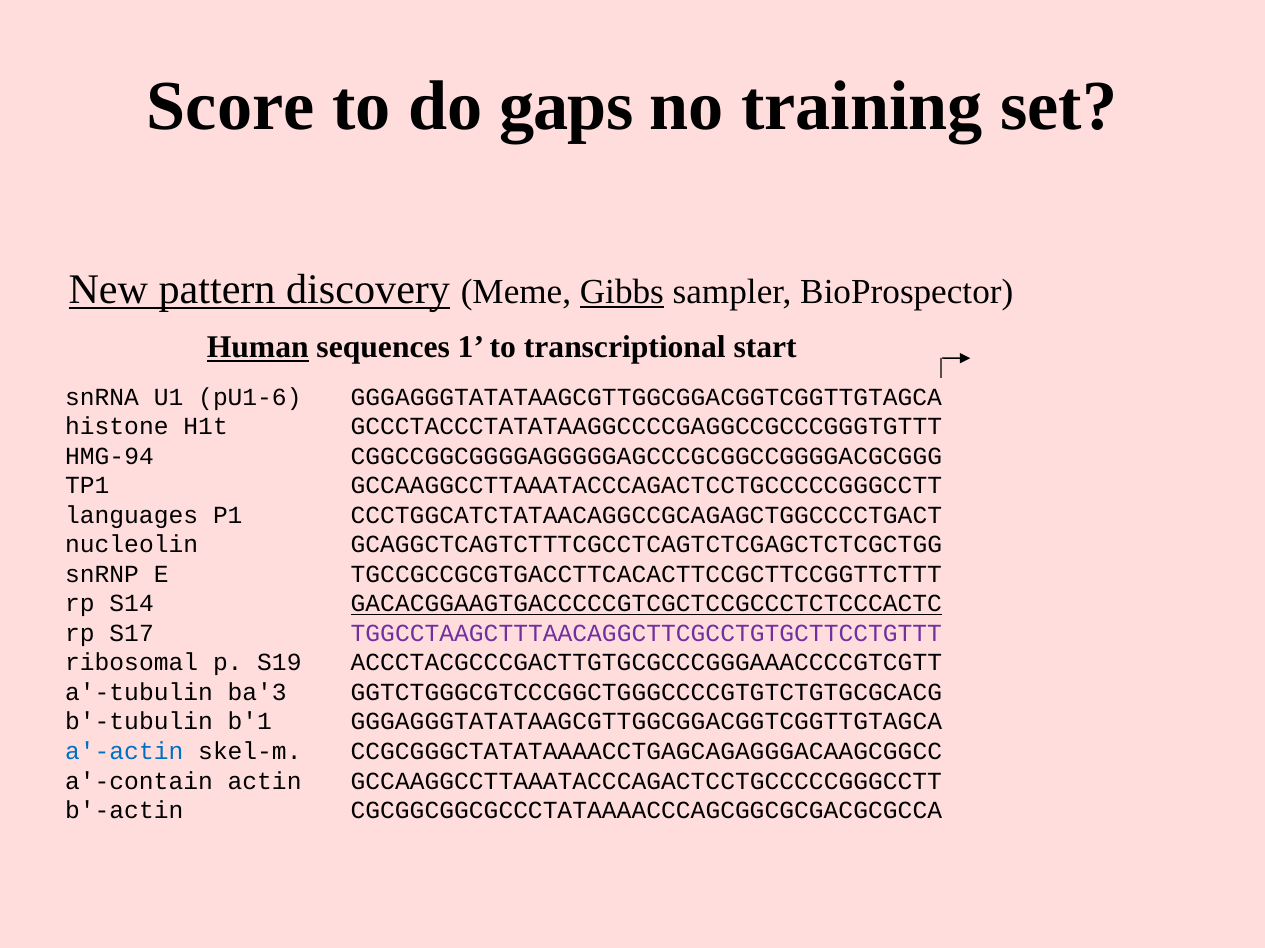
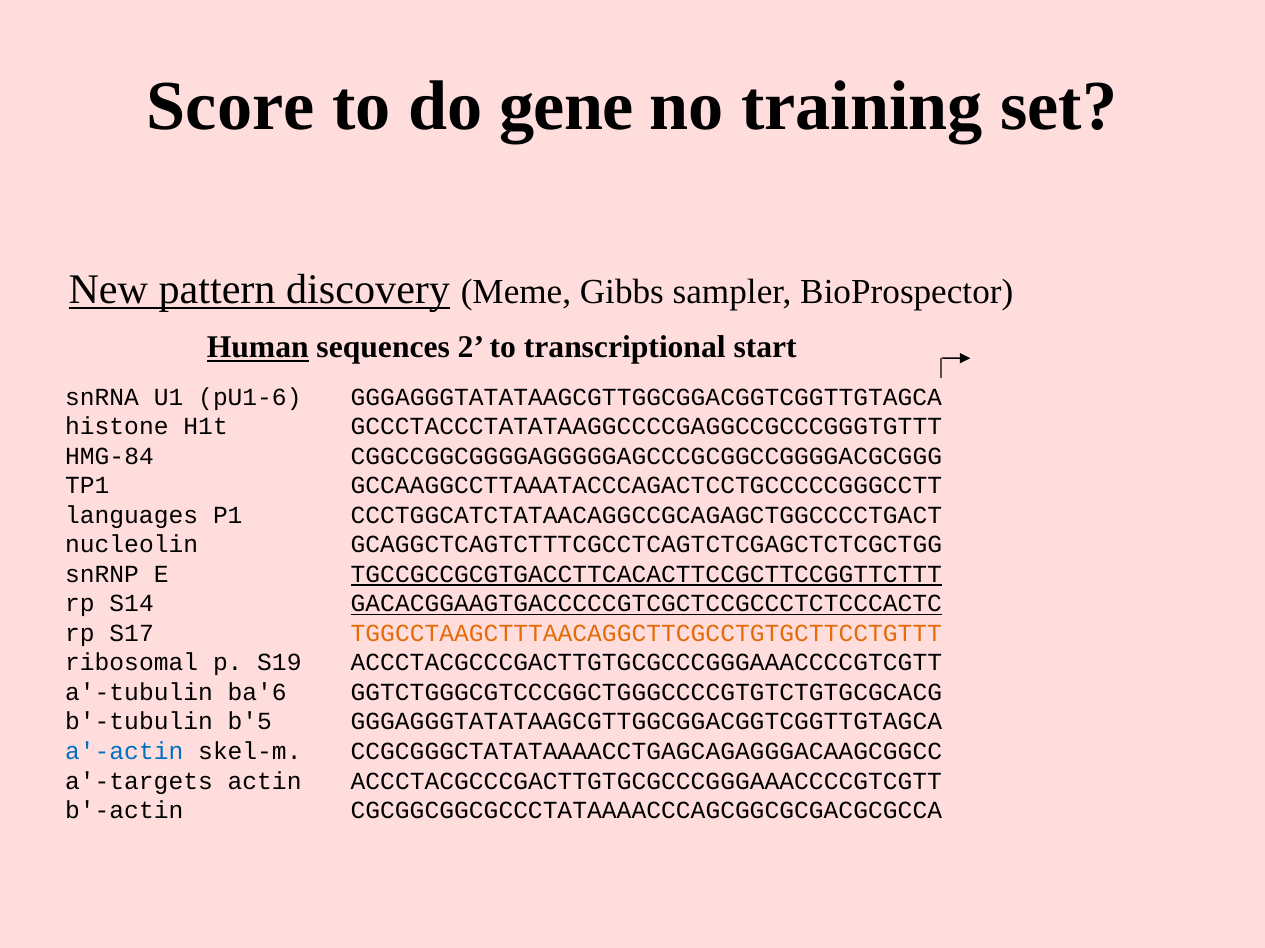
gaps: gaps -> gene
Gibbs underline: present -> none
1: 1 -> 2
HMG-94: HMG-94 -> HMG-84
TGCCGCCGCGTGACCTTCACACTTCCGCTTCCGGTTCTTT underline: none -> present
TGGCCTAAGCTTTAACAGGCTTCGCCTGTGCTTCCTGTTT colour: purple -> orange
ba'3: ba'3 -> ba'6
b'1: b'1 -> b'5
a'-contain: a'-contain -> a'-targets
actin GCCAAGGCCTTAAATACCCAGACTCCTGCCCCCGGGCCTT: GCCAAGGCCTTAAATACCCAGACTCCTGCCCCCGGGCCTT -> ACCCTACGCCCGACTTGTGCGCCCGGGAAACCCCGTCGTT
